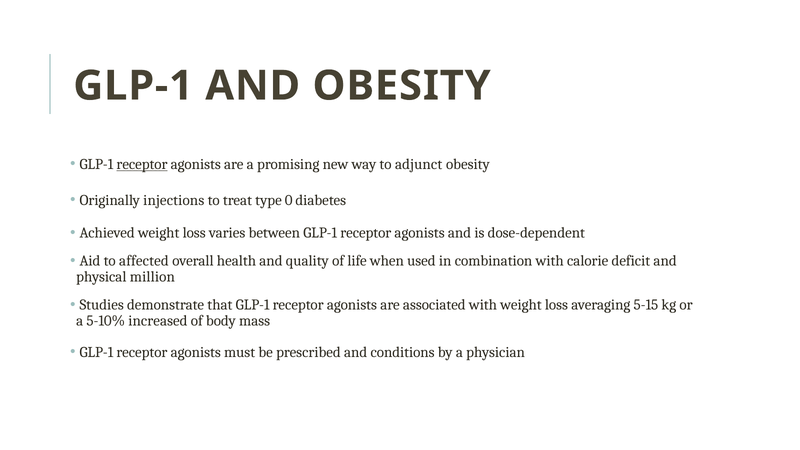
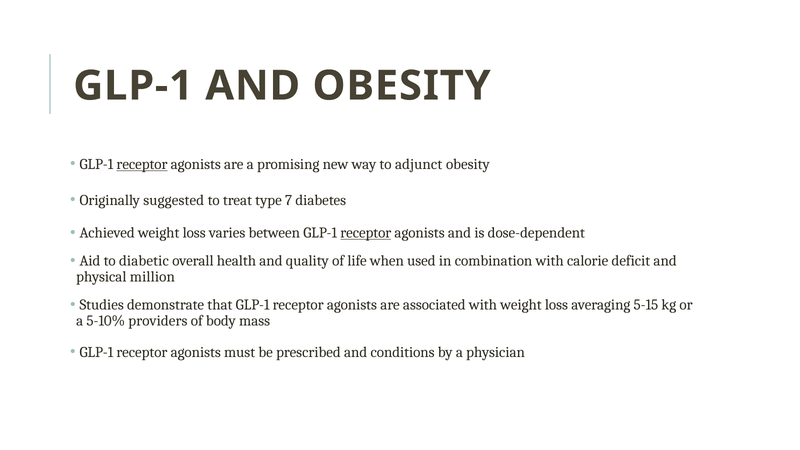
injections: injections -> suggested
0: 0 -> 7
receptor at (366, 233) underline: none -> present
affected: affected -> diabetic
increased: increased -> providers
